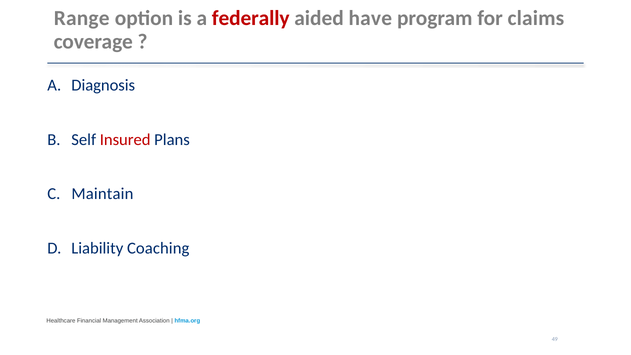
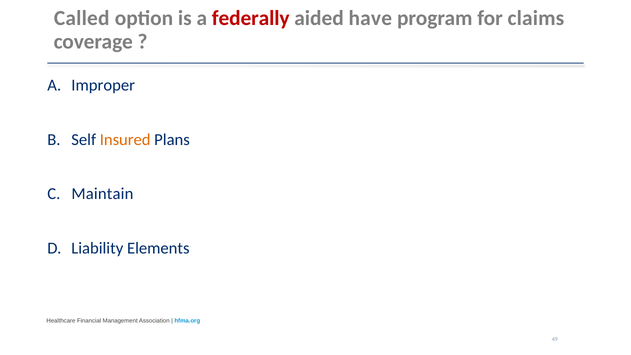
Range: Range -> Called
Diagnosis: Diagnosis -> Improper
Insured colour: red -> orange
Coaching: Coaching -> Elements
